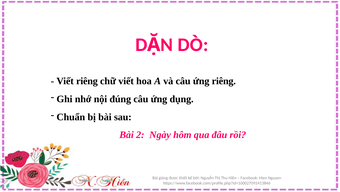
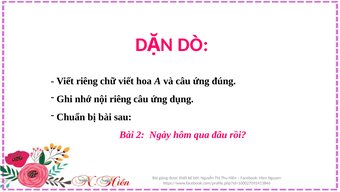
ứng riêng: riêng -> đúng
nội đúng: đúng -> riêng
